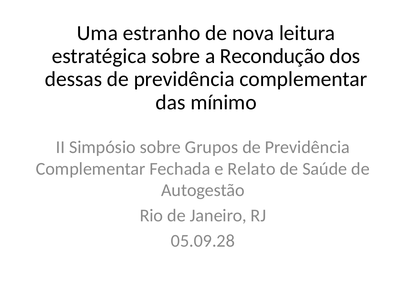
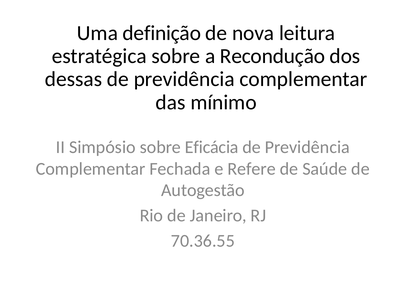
estranho: estranho -> definição
Grupos: Grupos -> Eficácia
Relato: Relato -> Refere
05.09.28: 05.09.28 -> 70.36.55
